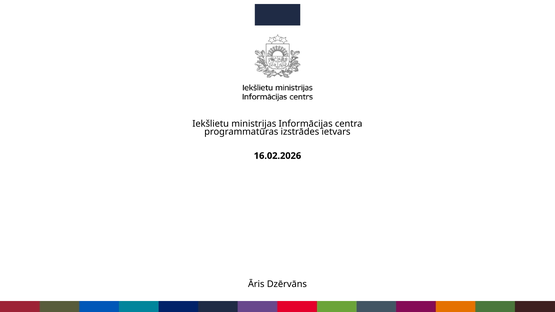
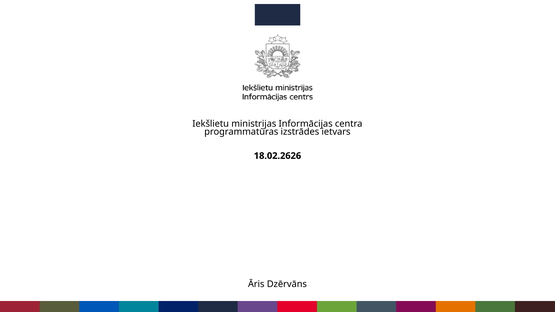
16.02.2026: 16.02.2026 -> 18.02.2626
